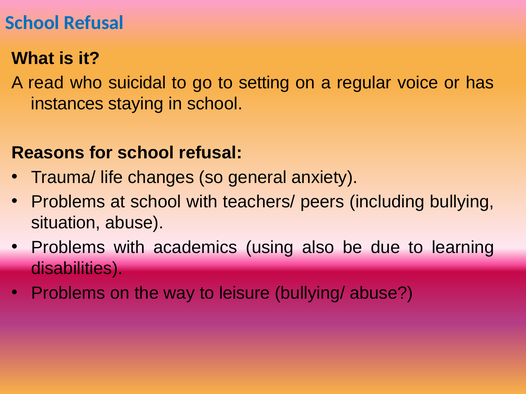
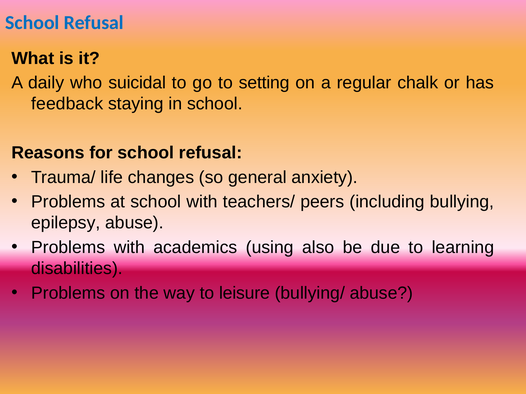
read: read -> daily
voice: voice -> chalk
instances: instances -> feedback
situation: situation -> epilepsy
